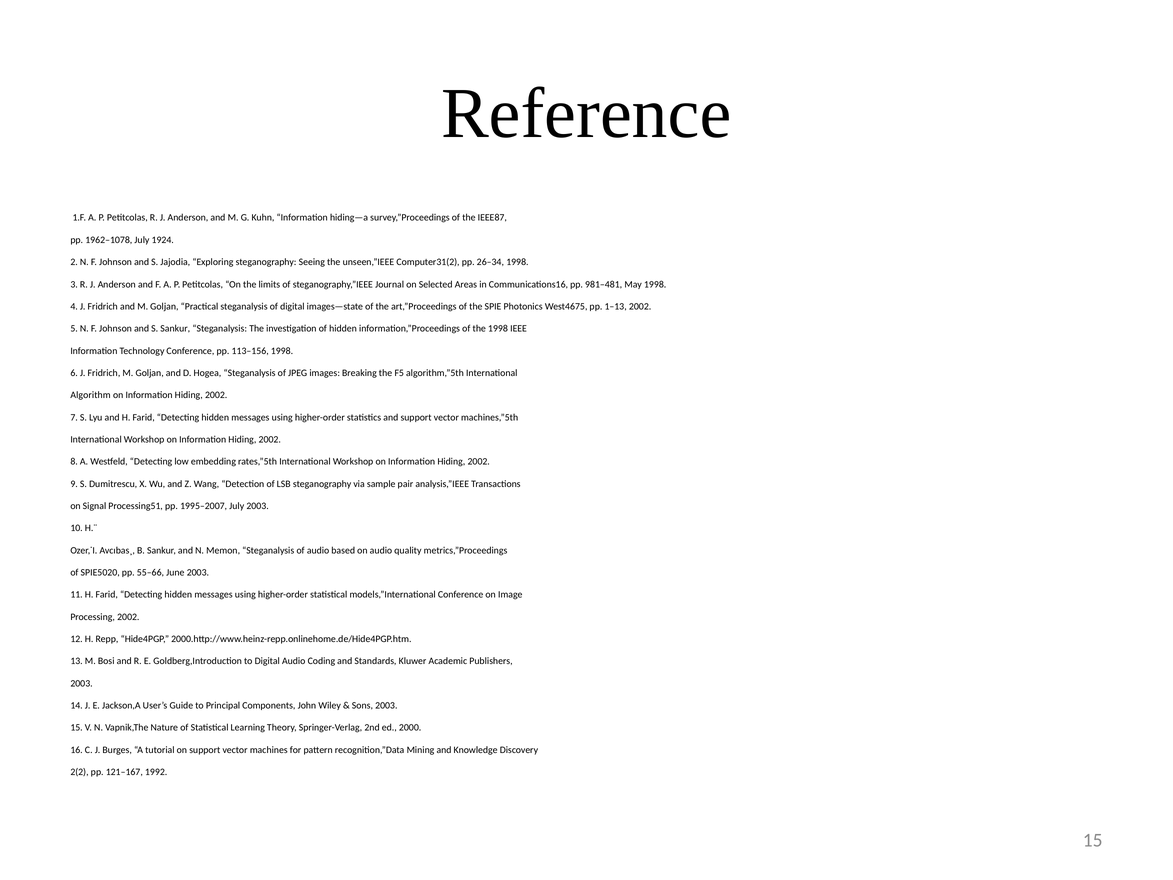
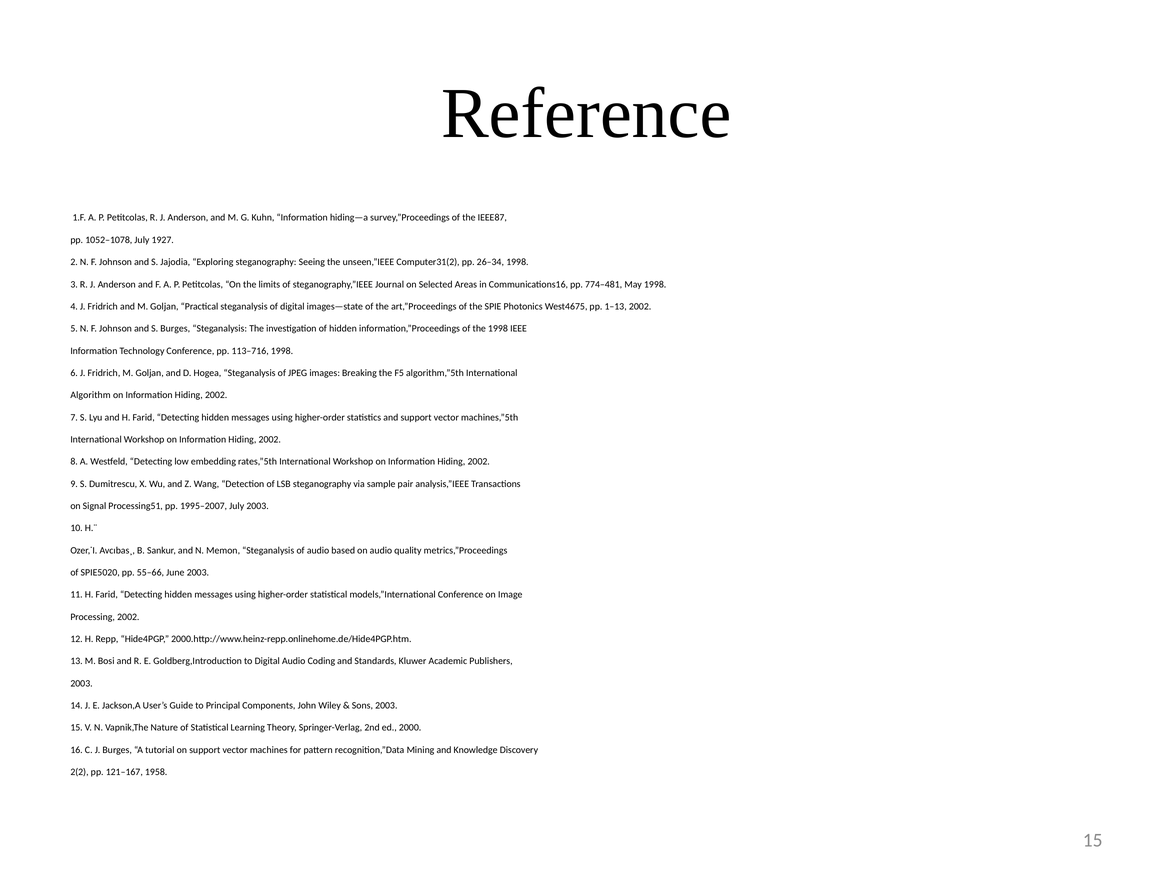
1962–1078: 1962–1078 -> 1052–1078
1924: 1924 -> 1927
981–481: 981–481 -> 774–481
S Sankur: Sankur -> Burges
113–156: 113–156 -> 113–716
1992: 1992 -> 1958
